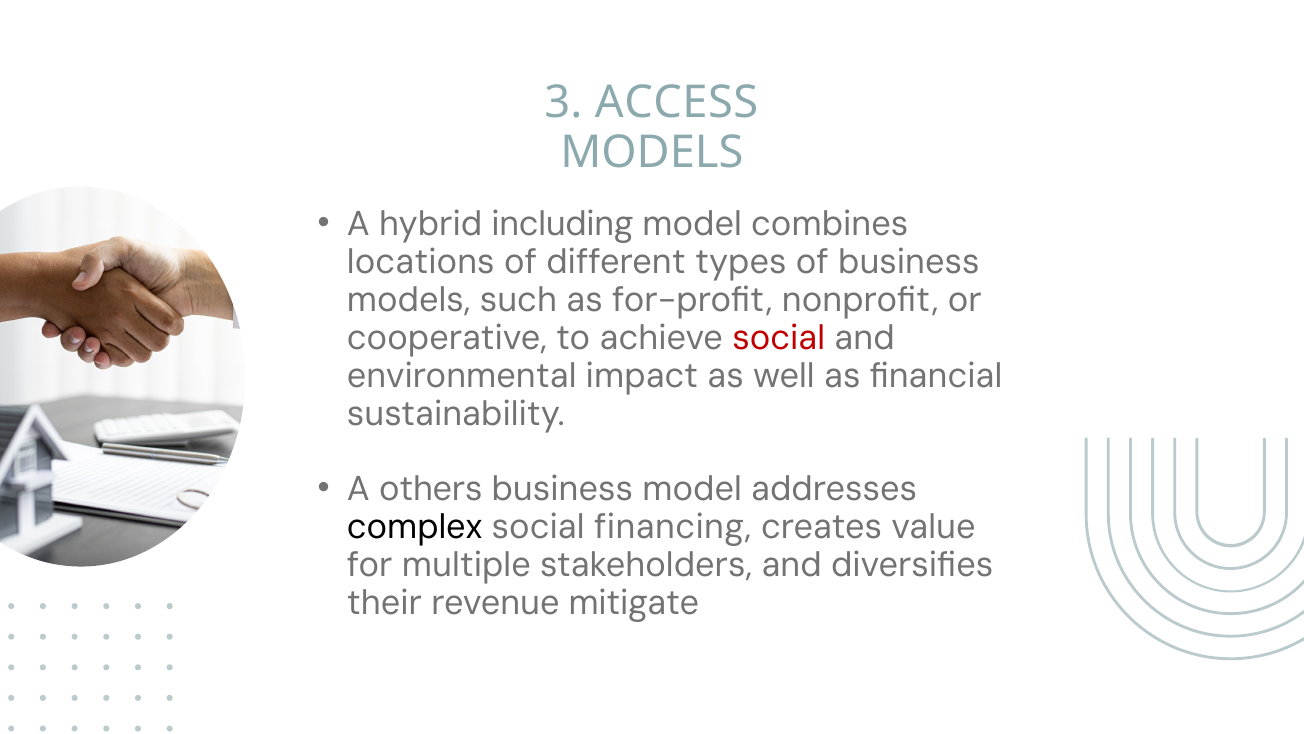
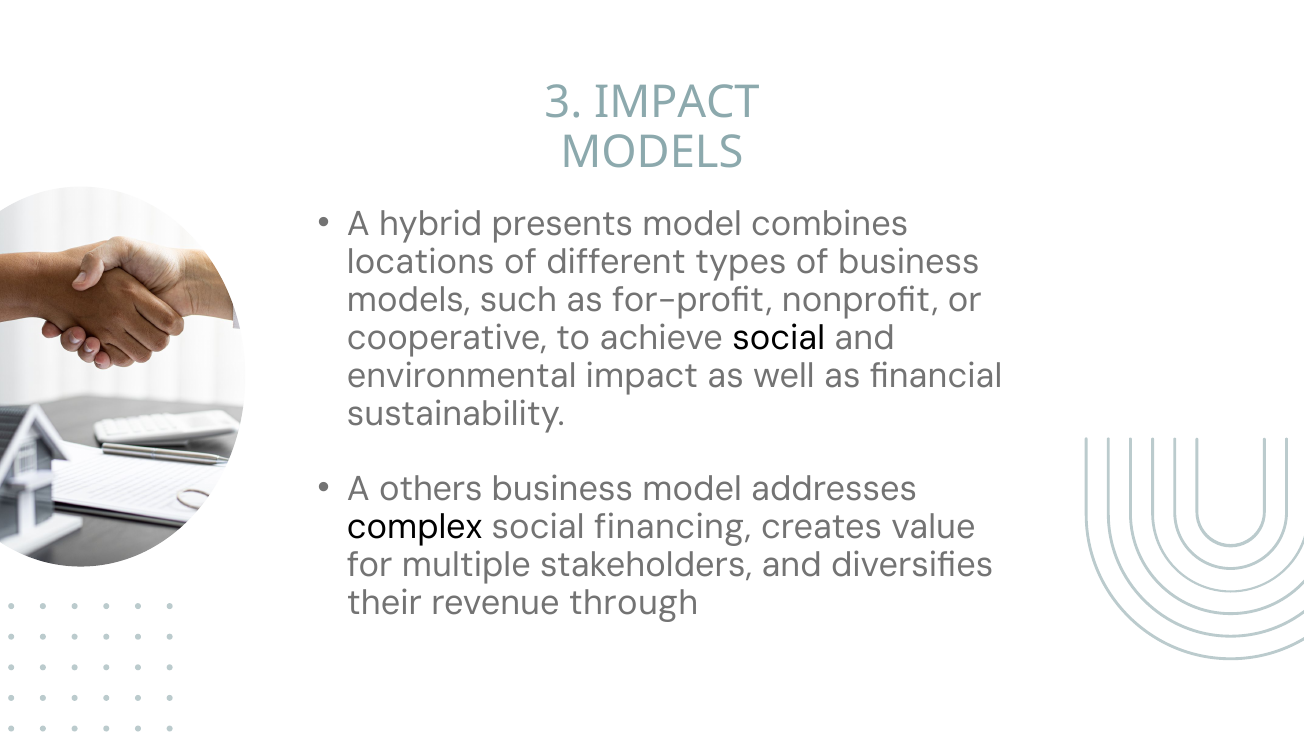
3 ACCESS: ACCESS -> IMPACT
including: including -> presents
social at (779, 338) colour: red -> black
mitigate: mitigate -> through
